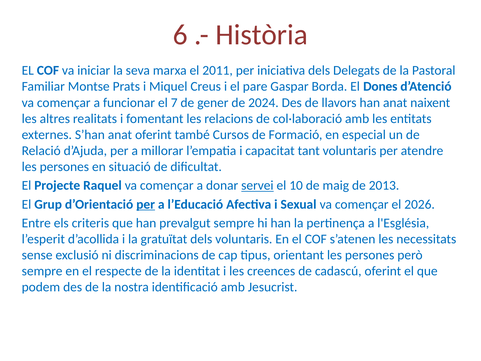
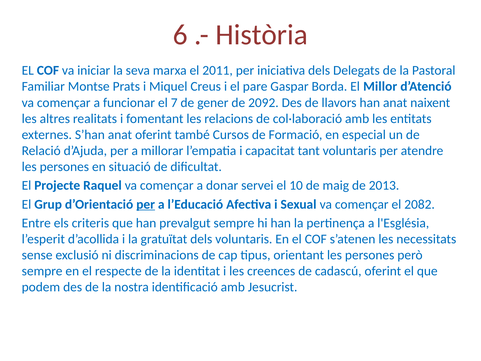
Dones: Dones -> Millor
2024: 2024 -> 2092
servei underline: present -> none
2026: 2026 -> 2082
